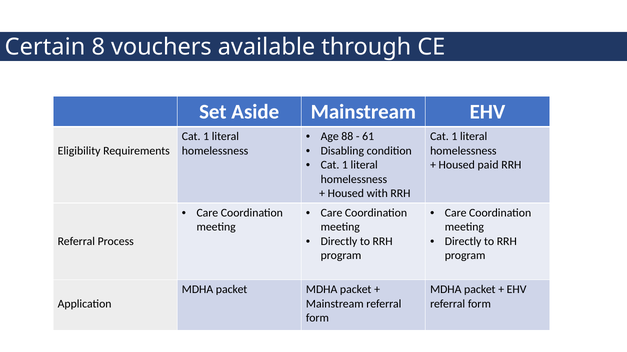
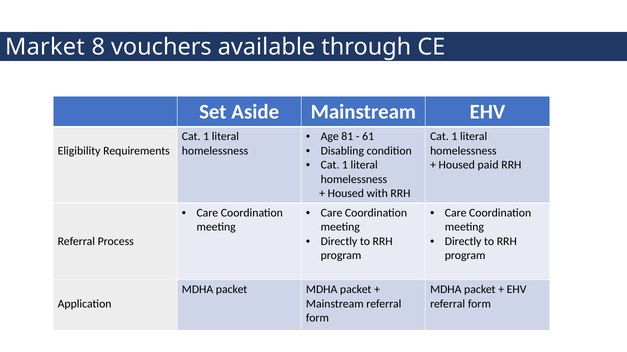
Certain: Certain -> Market
88: 88 -> 81
